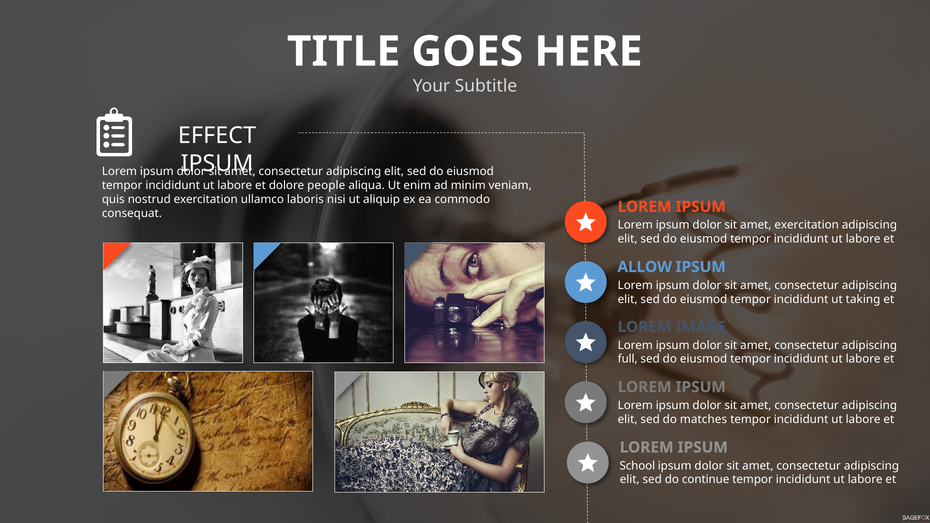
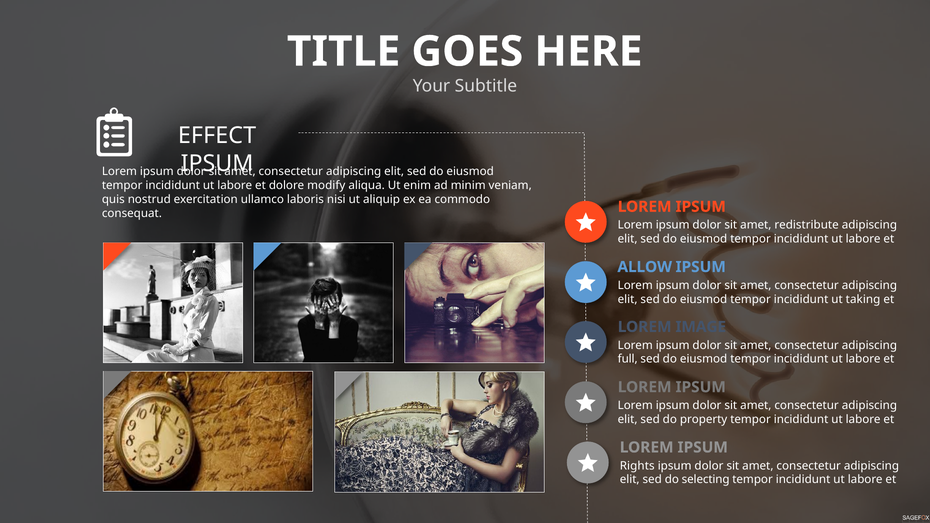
people: people -> modify
amet exercitation: exercitation -> redistribute
matches: matches -> property
School: School -> Rights
continue: continue -> selecting
